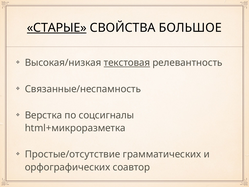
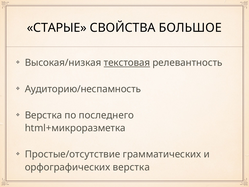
СТАРЫЕ underline: present -> none
Связанные/неспамность: Связанные/неспамность -> Аудиторию/неспамность
соцсигналы: соцсигналы -> последнего
орфографических соавтор: соавтор -> верстка
